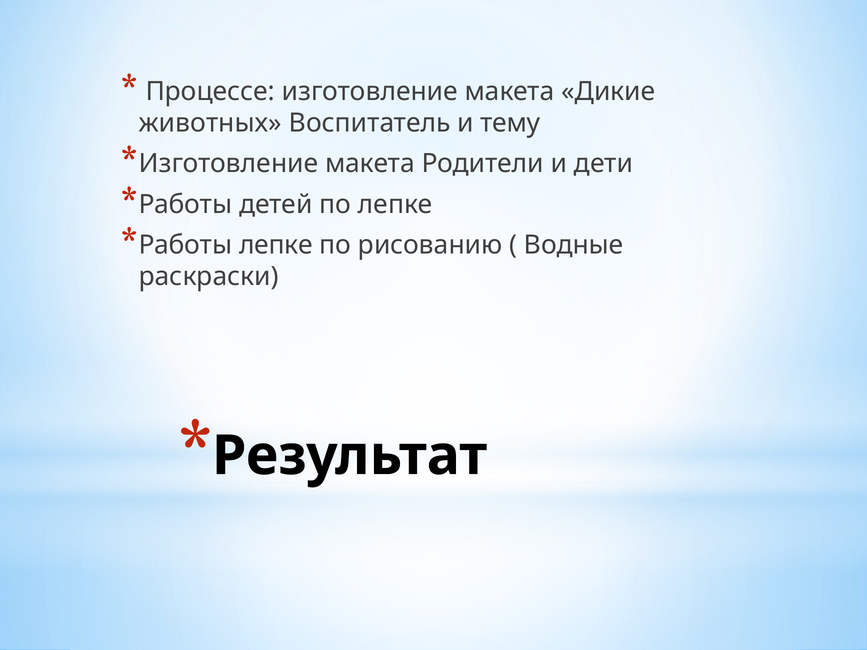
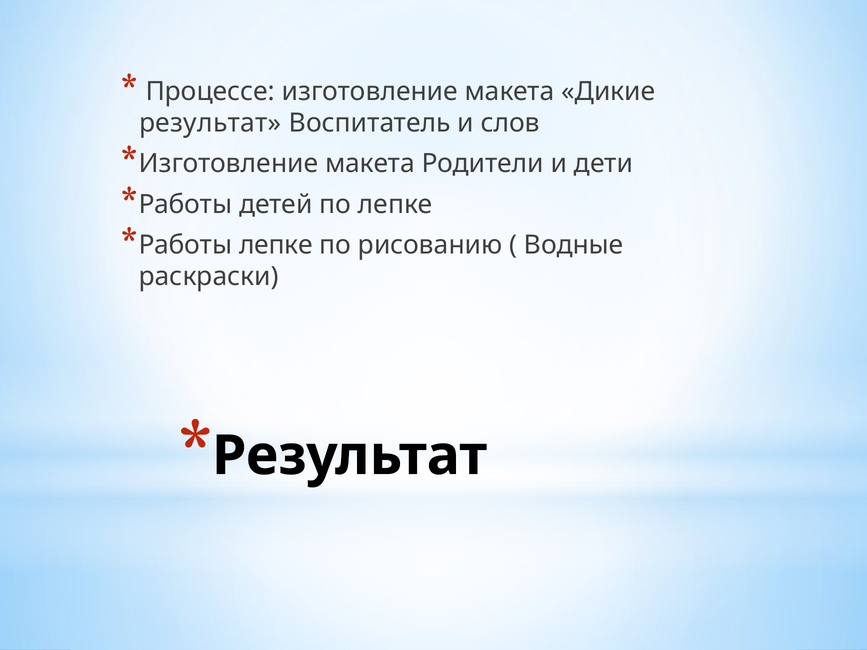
животных at (210, 123): животных -> результат
тему: тему -> слов
